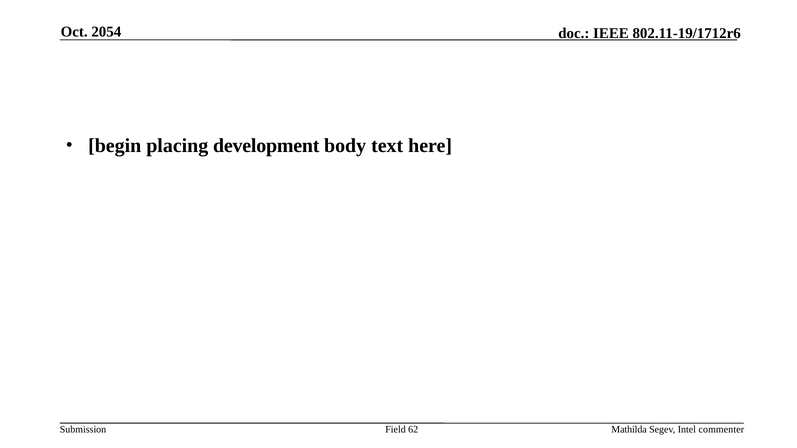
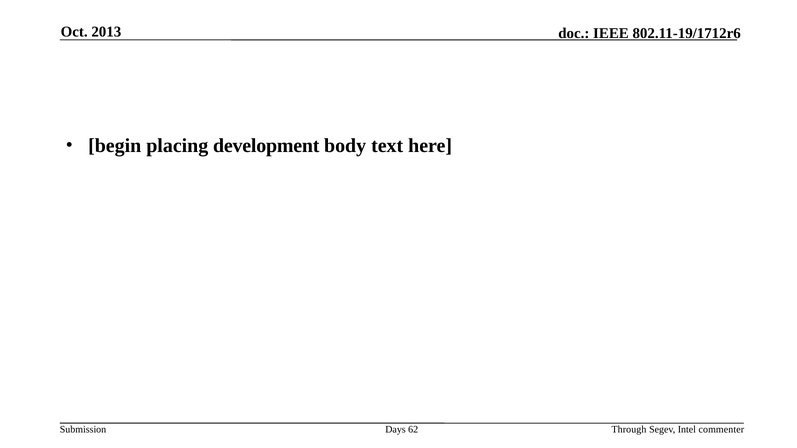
2054: 2054 -> 2013
Field: Field -> Days
Mathilda: Mathilda -> Through
